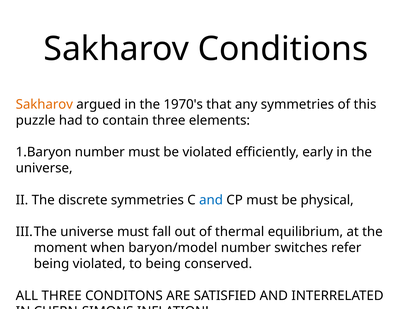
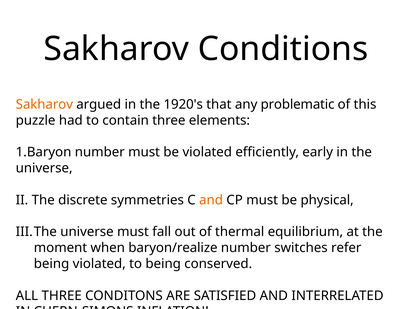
1970's: 1970's -> 1920's
any symmetries: symmetries -> problematic
and at (211, 200) colour: blue -> orange
baryon/model: baryon/model -> baryon/realize
